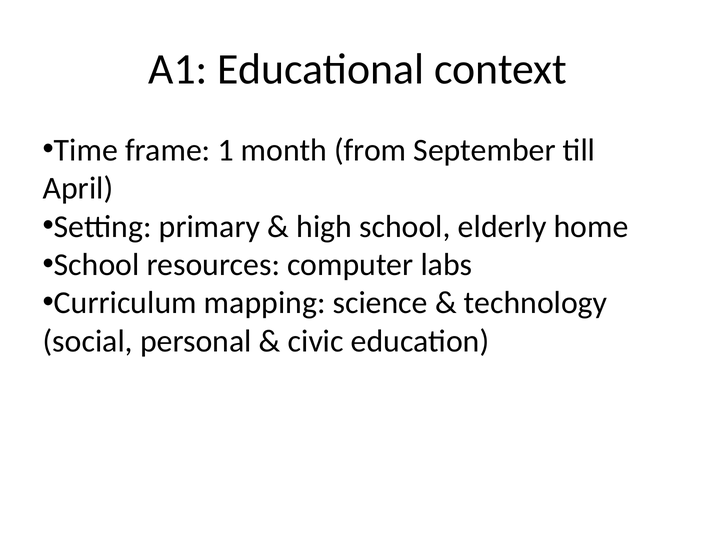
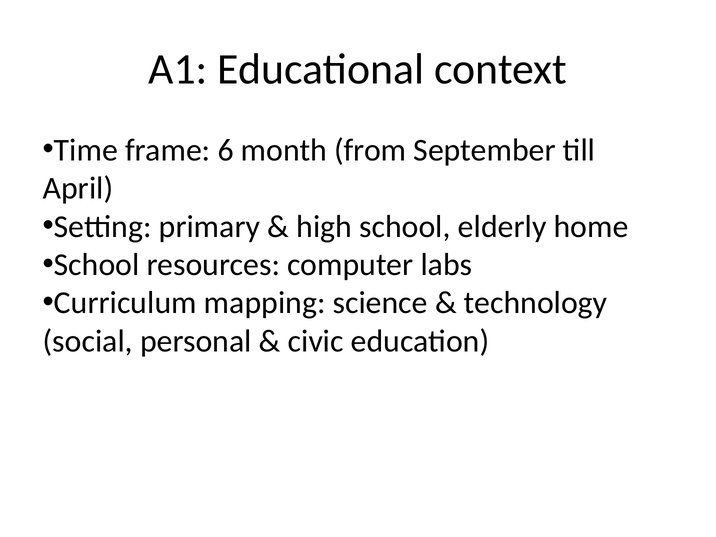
1: 1 -> 6
